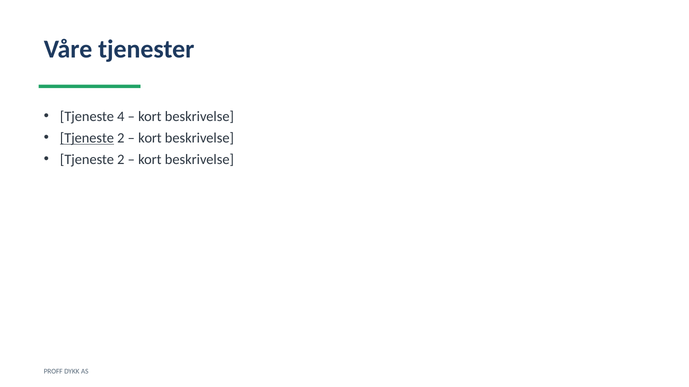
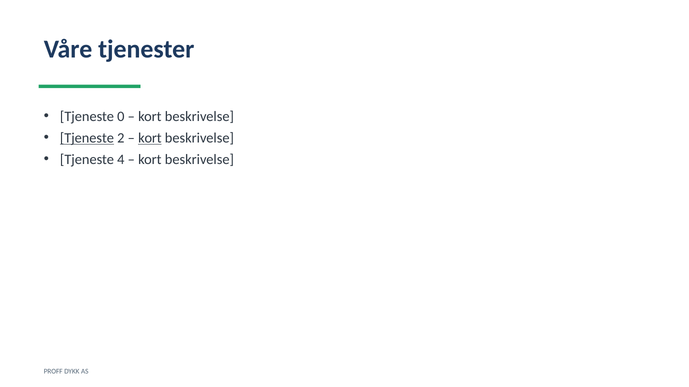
4: 4 -> 0
kort at (150, 138) underline: none -> present
2 at (121, 160): 2 -> 4
